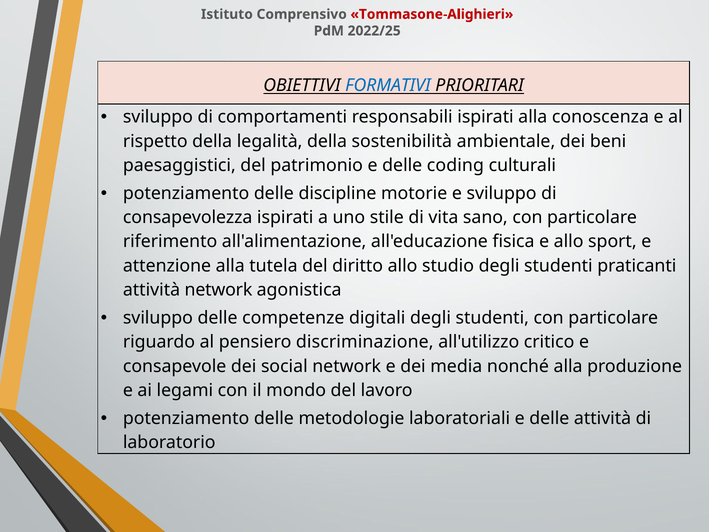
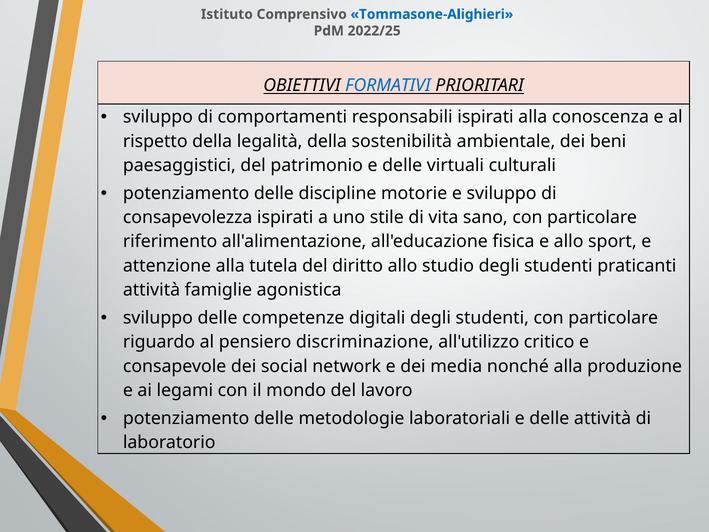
Tommasone-Alighieri colour: red -> blue
coding: coding -> virtuali
attività network: network -> famiglie
